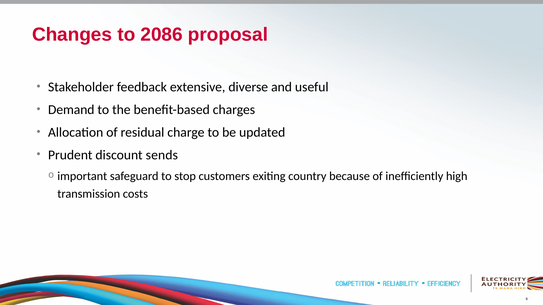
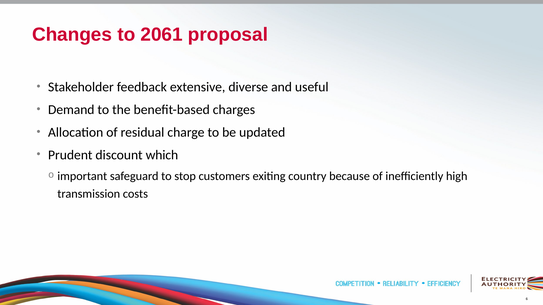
2086: 2086 -> 2061
sends: sends -> which
